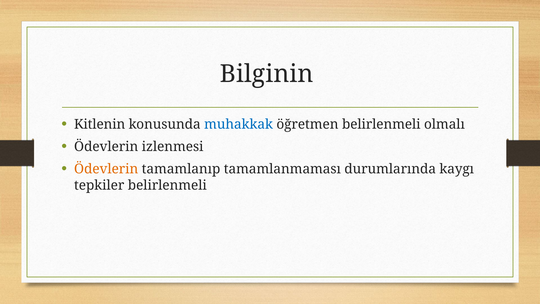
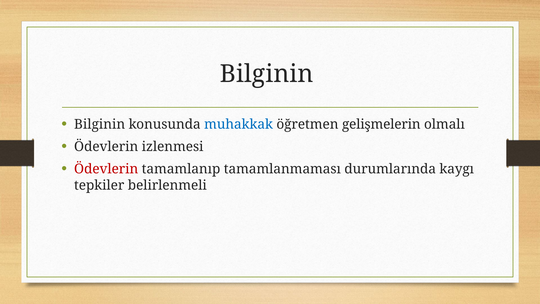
Kitlenin at (100, 124): Kitlenin -> Bilginin
öğretmen belirlenmeli: belirlenmeli -> gelişmelerin
Ödevlerin at (106, 169) colour: orange -> red
